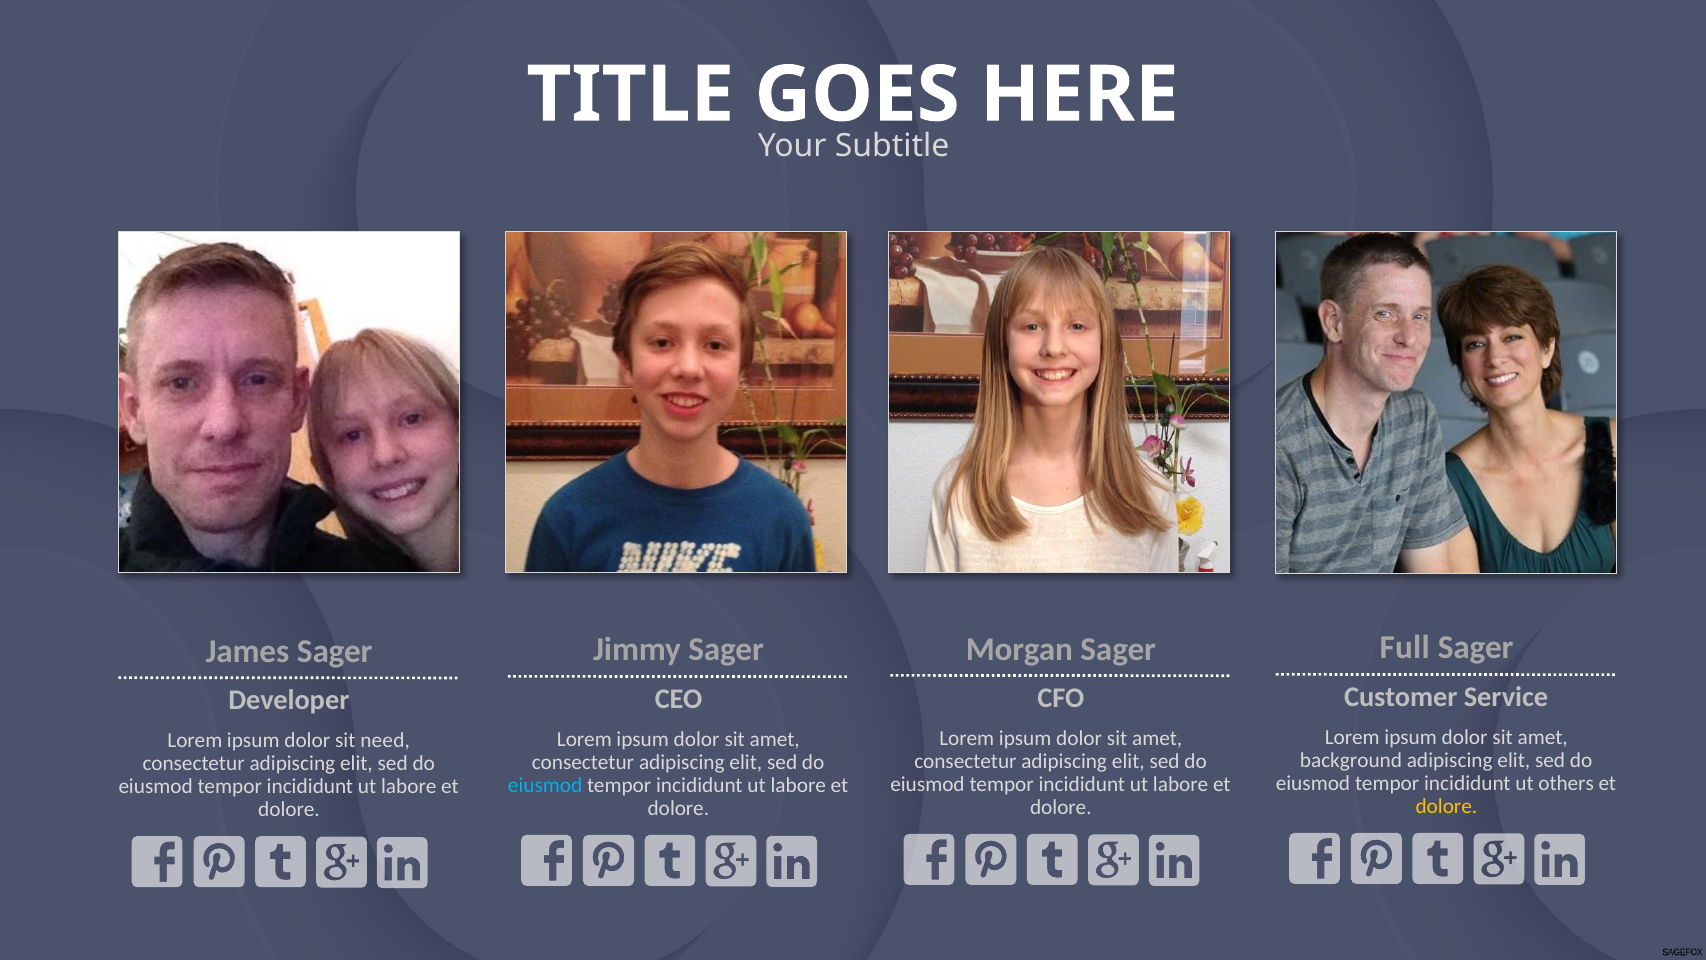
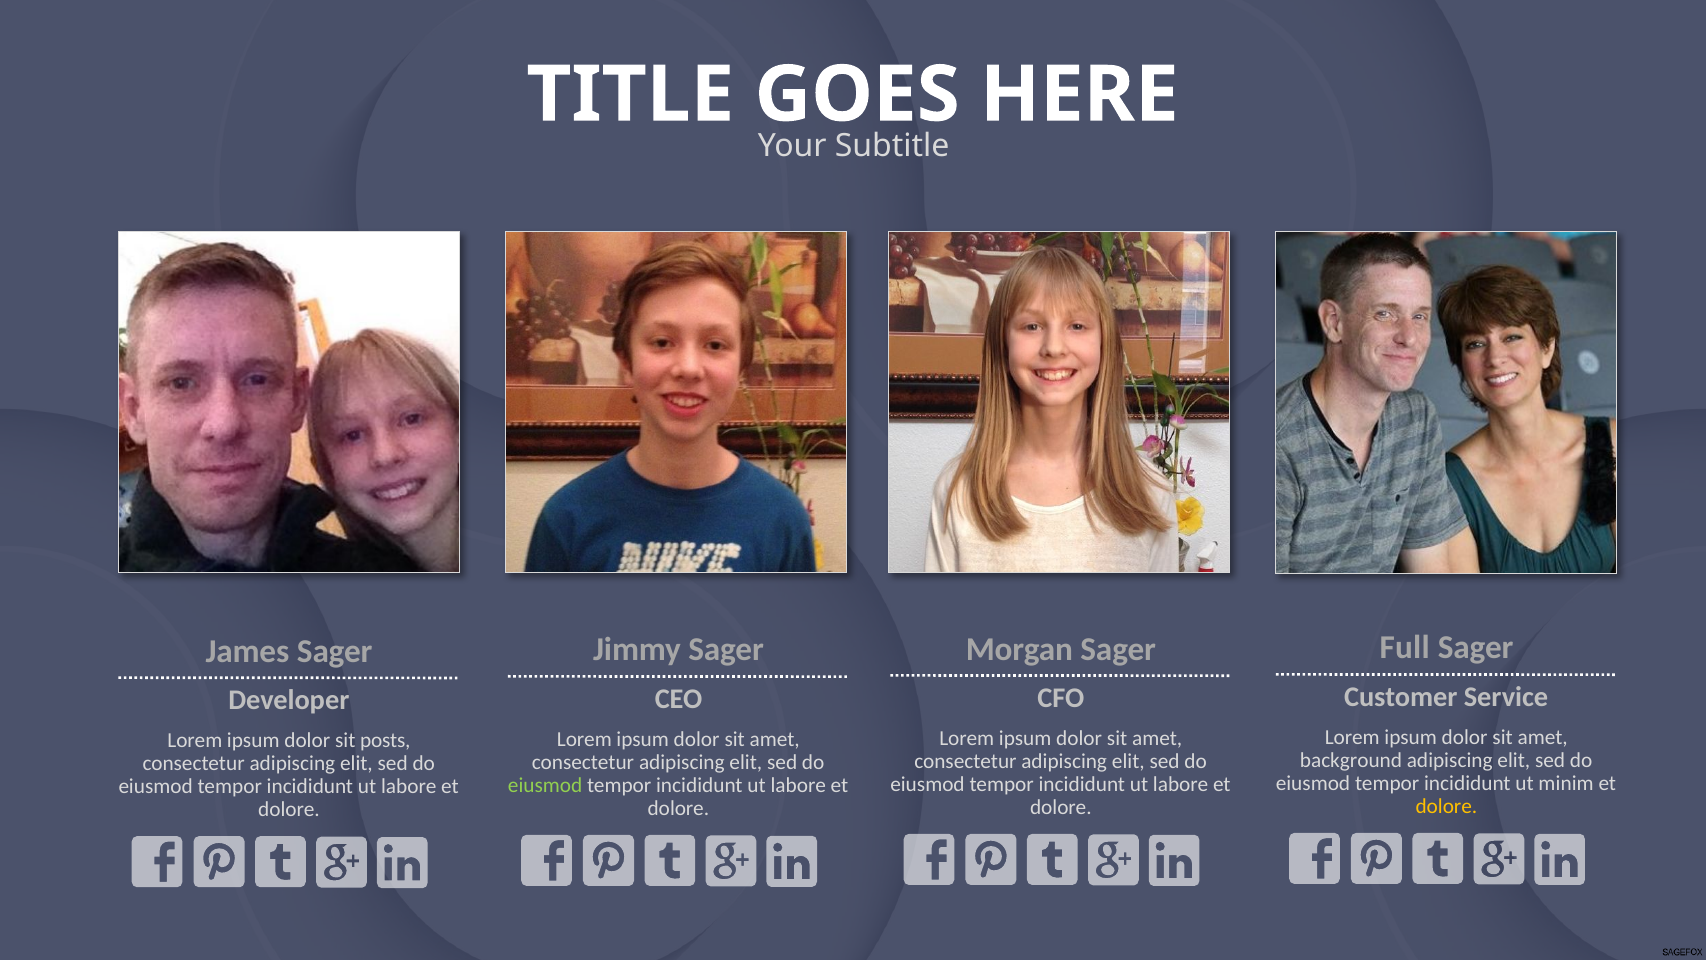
need: need -> posts
others: others -> minim
eiusmod at (545, 785) colour: light blue -> light green
